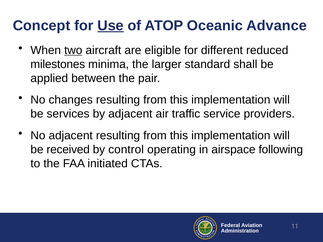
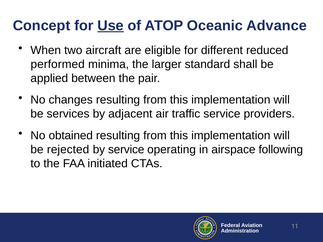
two underline: present -> none
milestones: milestones -> performed
No adjacent: adjacent -> obtained
received: received -> rejected
by control: control -> service
